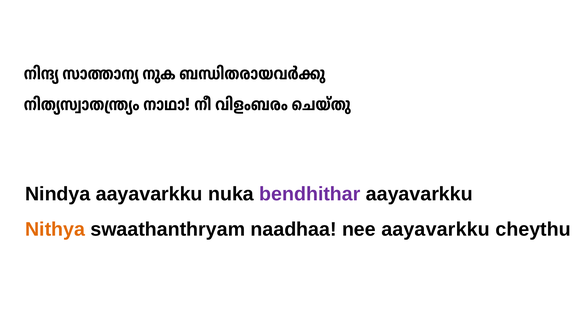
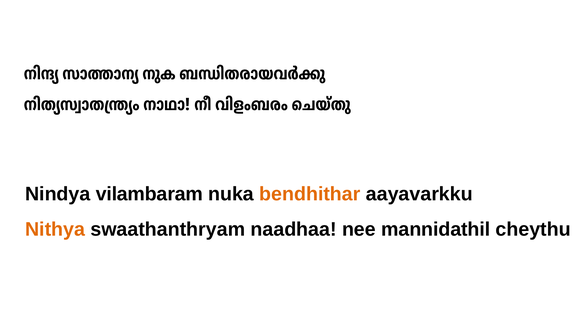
Nindya aayavarkku: aayavarkku -> vilambaram
bendhithar colour: purple -> orange
nee aayavarkku: aayavarkku -> mannidathil
